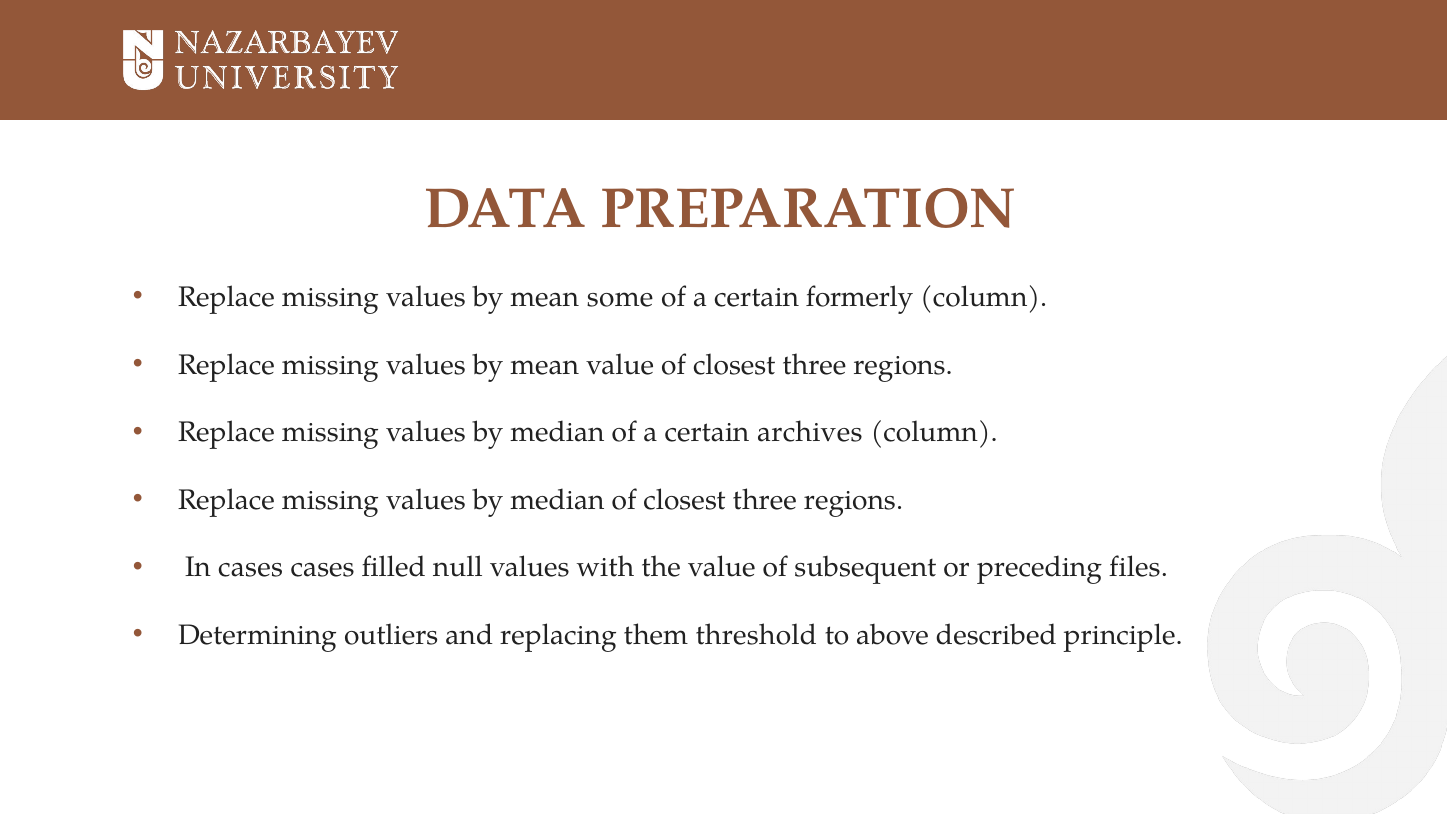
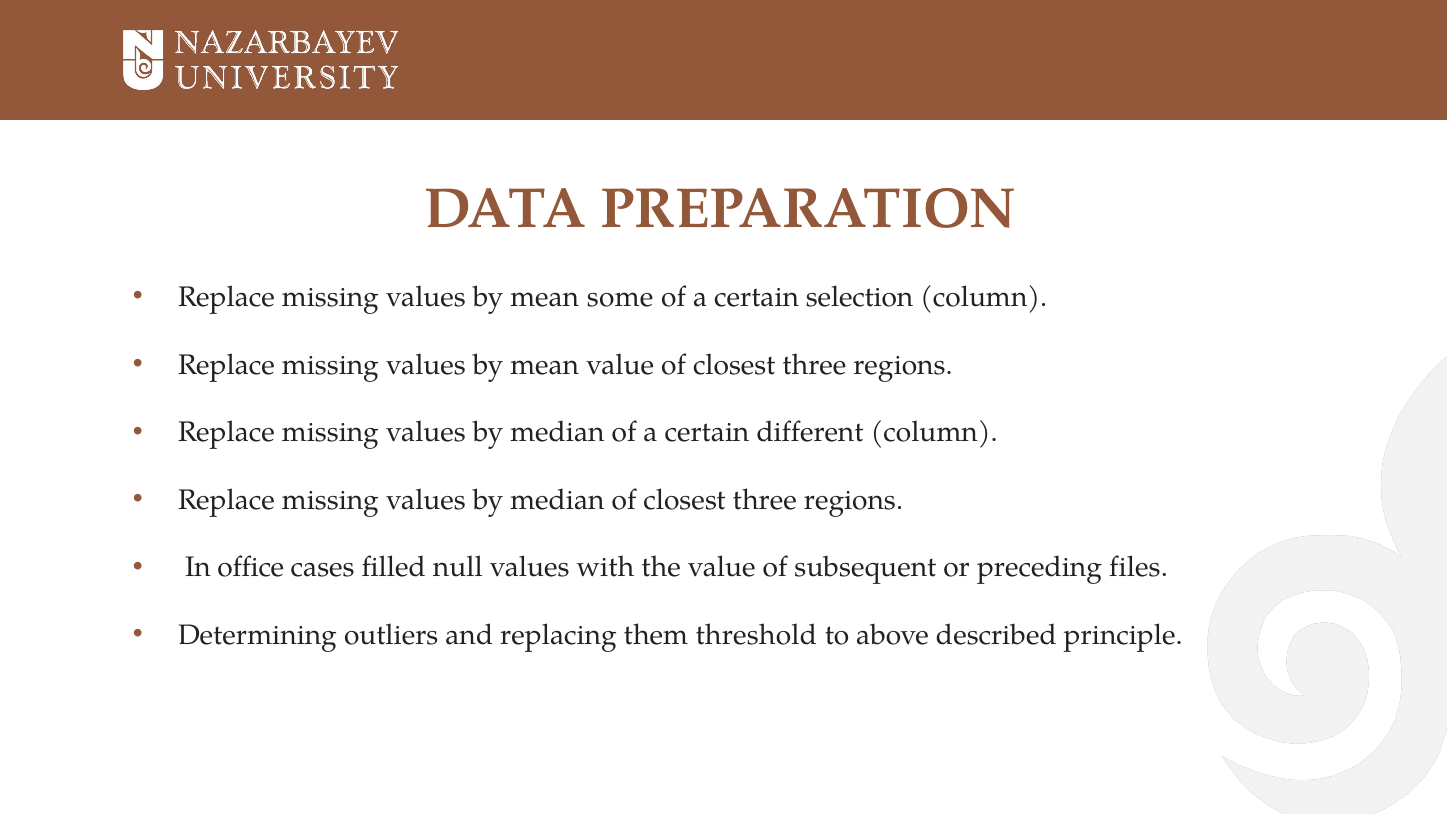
formerly: formerly -> selection
archives: archives -> different
In cases: cases -> office
